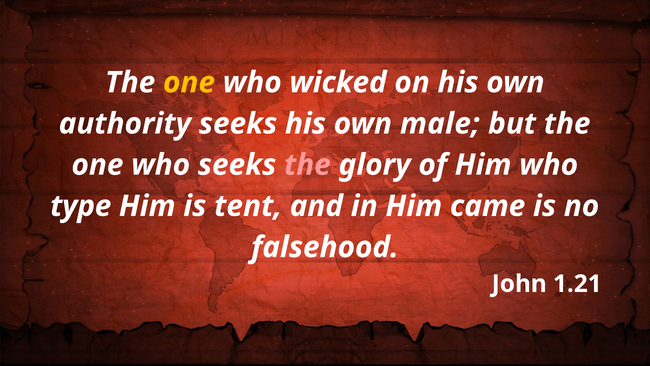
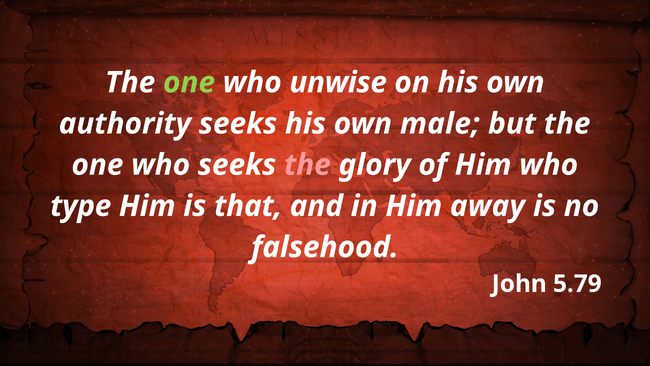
one at (189, 82) colour: yellow -> light green
wicked: wicked -> unwise
tent: tent -> that
came: came -> away
1.21: 1.21 -> 5.79
